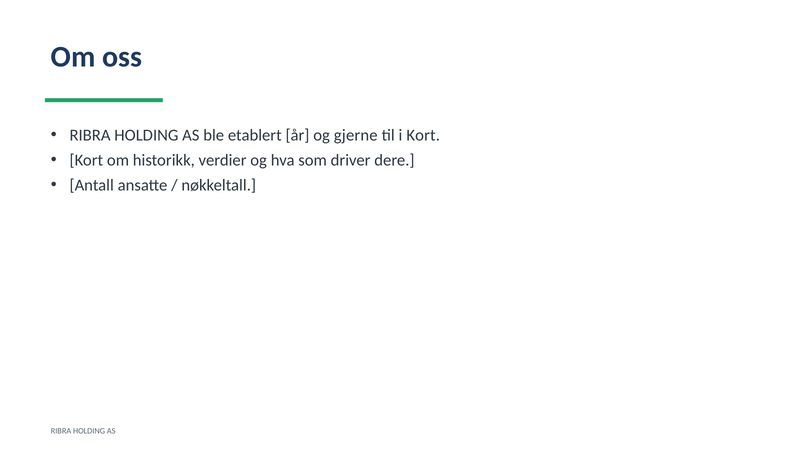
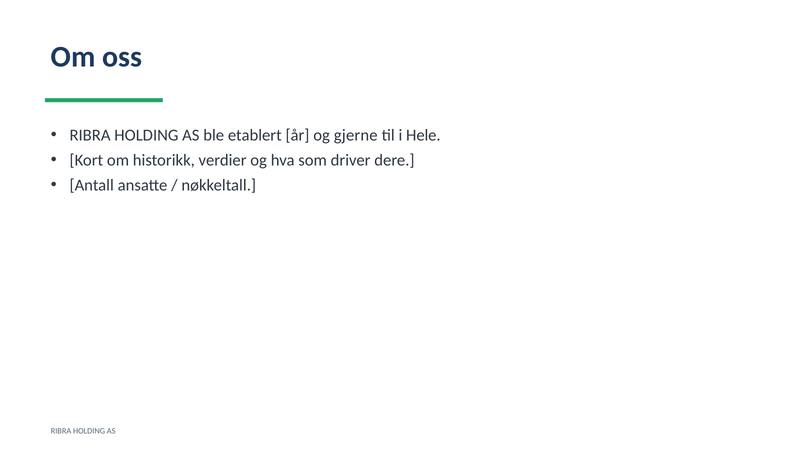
i Kort: Kort -> Hele
